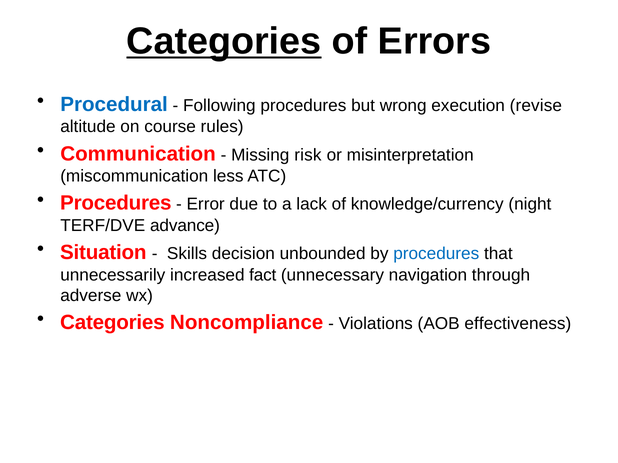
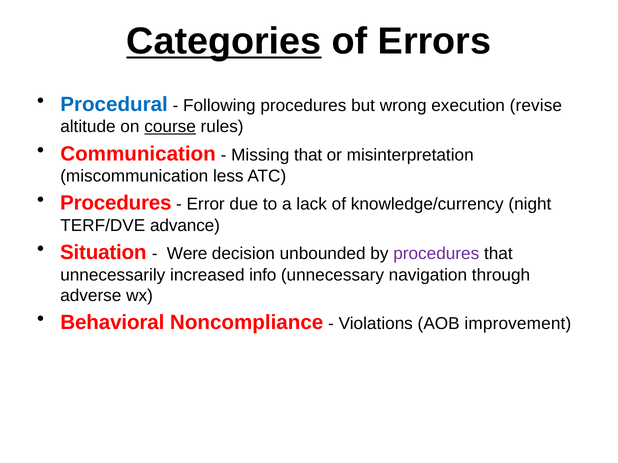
course underline: none -> present
Missing risk: risk -> that
Skills: Skills -> Were
procedures at (436, 254) colour: blue -> purple
fact: fact -> info
Categories at (112, 323): Categories -> Behavioral
effectiveness: effectiveness -> improvement
